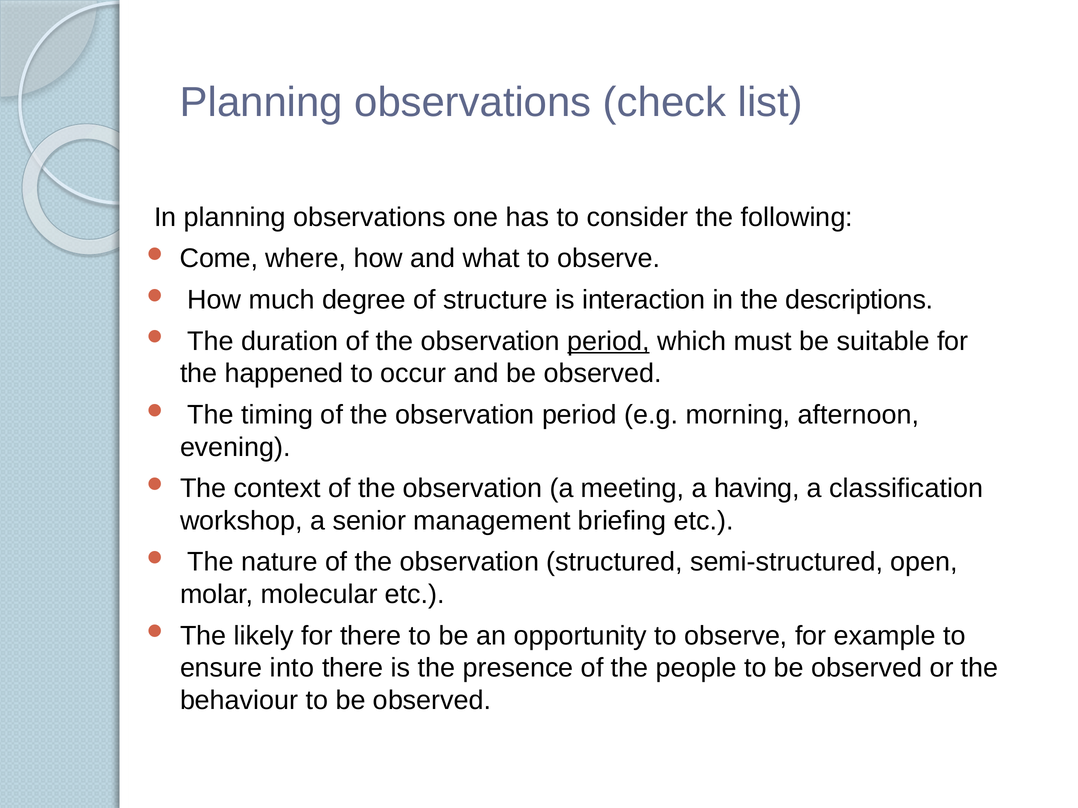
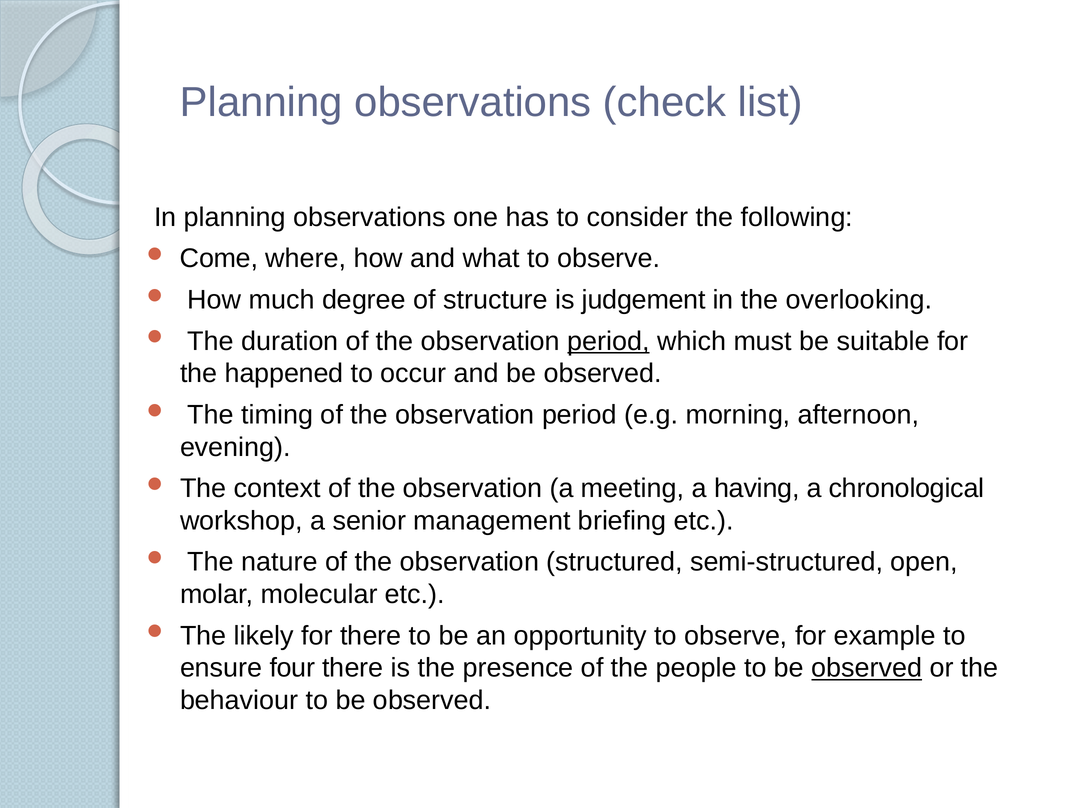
interaction: interaction -> judgement
descriptions: descriptions -> overlooking
classiﬁcation: classiﬁcation -> chronological
into: into -> four
observed at (867, 668) underline: none -> present
